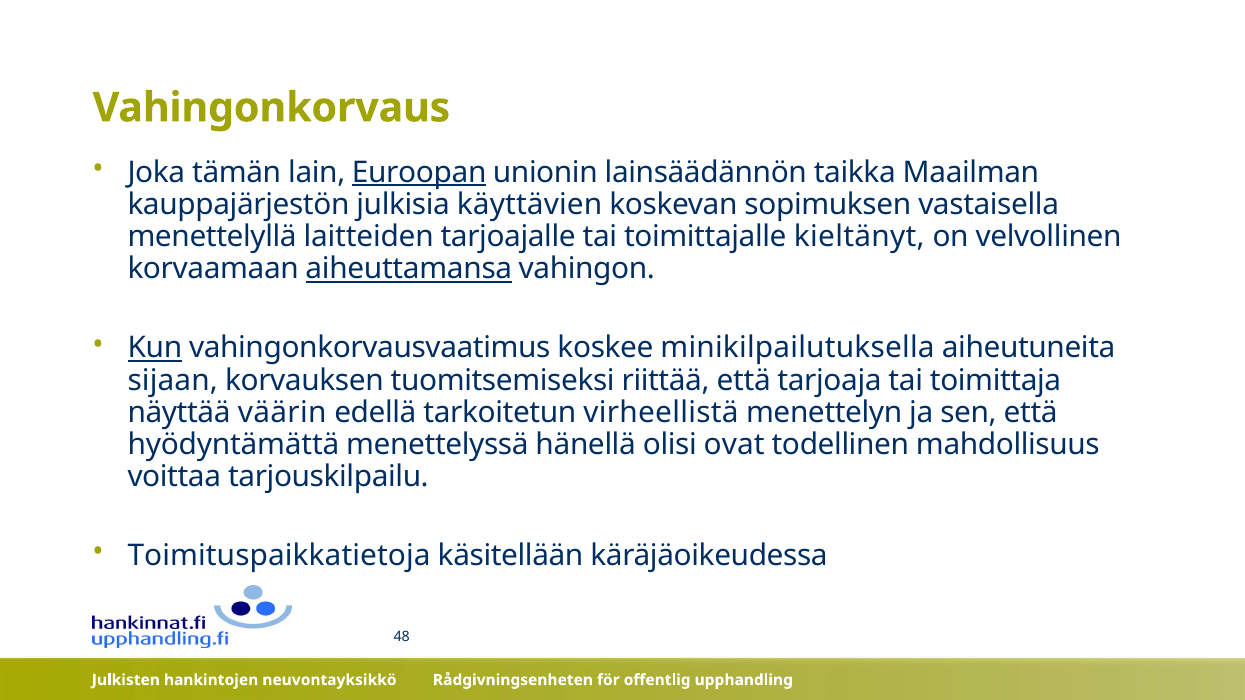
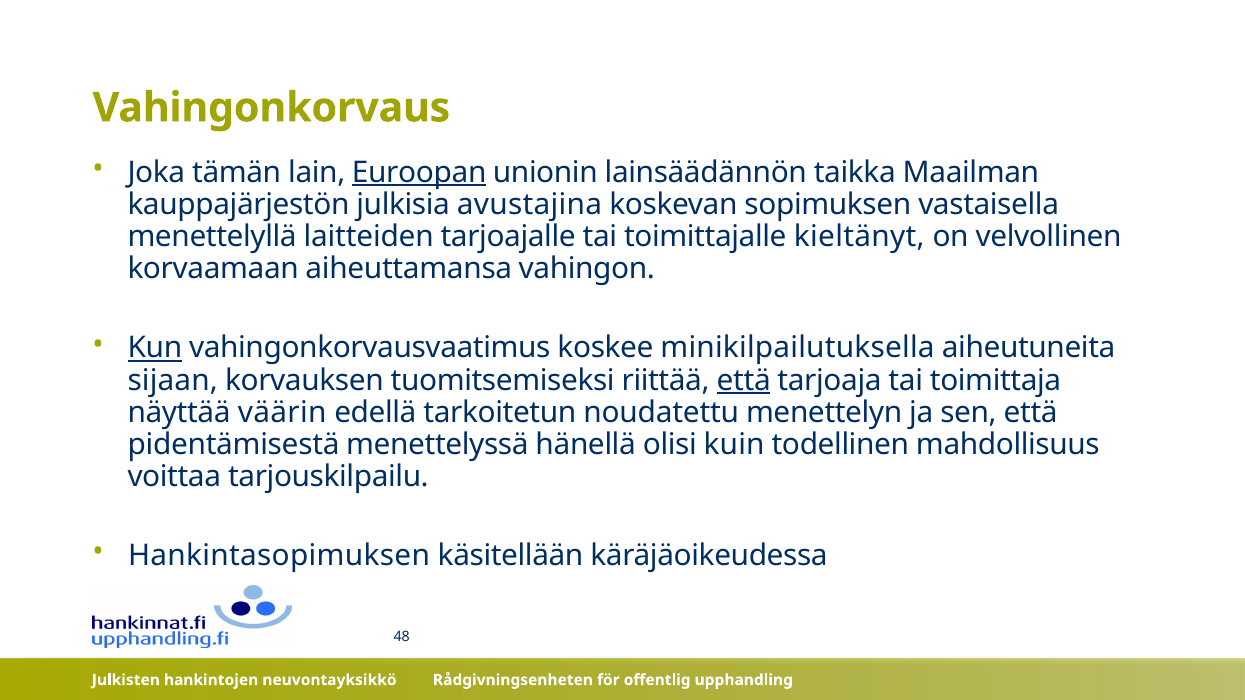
käyttävien: käyttävien -> avustajina
aiheuttamansa underline: present -> none
että at (744, 380) underline: none -> present
virheellistä: virheellistä -> noudatettu
hyödyntämättä: hyödyntämättä -> pidentämisestä
ovat: ovat -> kuin
Toimituspaikkatietoja: Toimituspaikkatietoja -> Hankintasopimuksen
